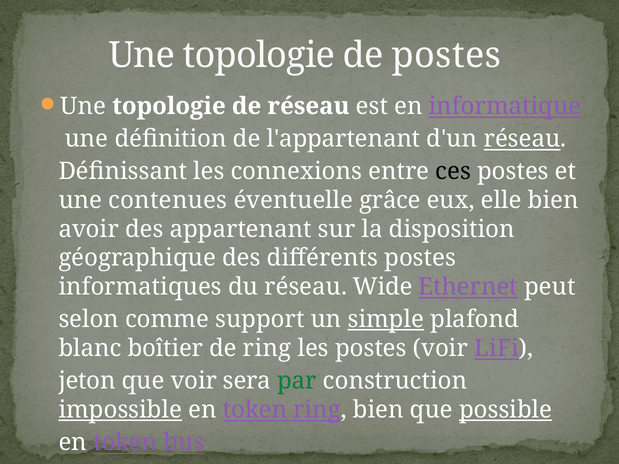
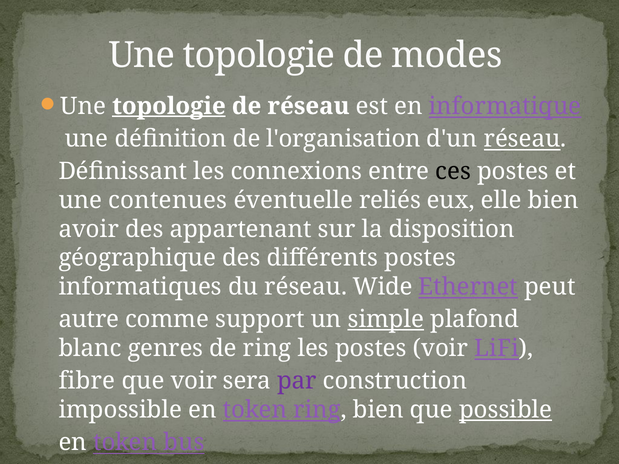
de postes: postes -> modes
topologie at (169, 106) underline: none -> present
l'appartenant: l'appartenant -> l'organisation
grâce: grâce -> reliés
selon: selon -> autre
boîtier: boîtier -> genres
jeton: jeton -> fibre
par colour: green -> purple
impossible underline: present -> none
